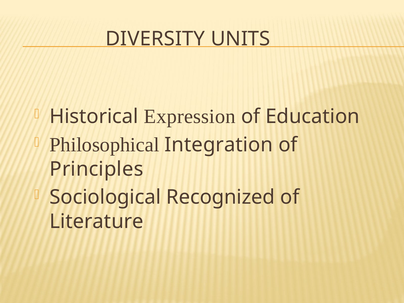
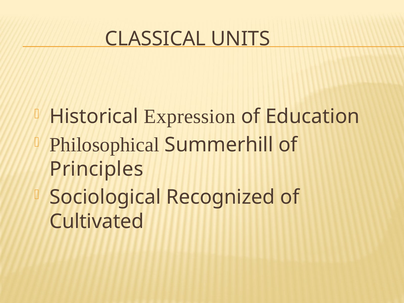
DIVERSITY: DIVERSITY -> CLASSICAL
Integration: Integration -> Summerhill
Literature: Literature -> Cultivated
